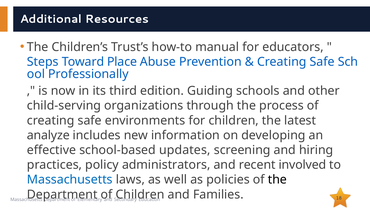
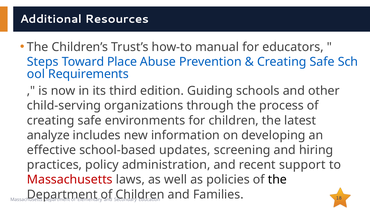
Professionally: Professionally -> Requirements
administrators: administrators -> administration
involved: involved -> support
Massachusetts at (70, 180) colour: blue -> red
